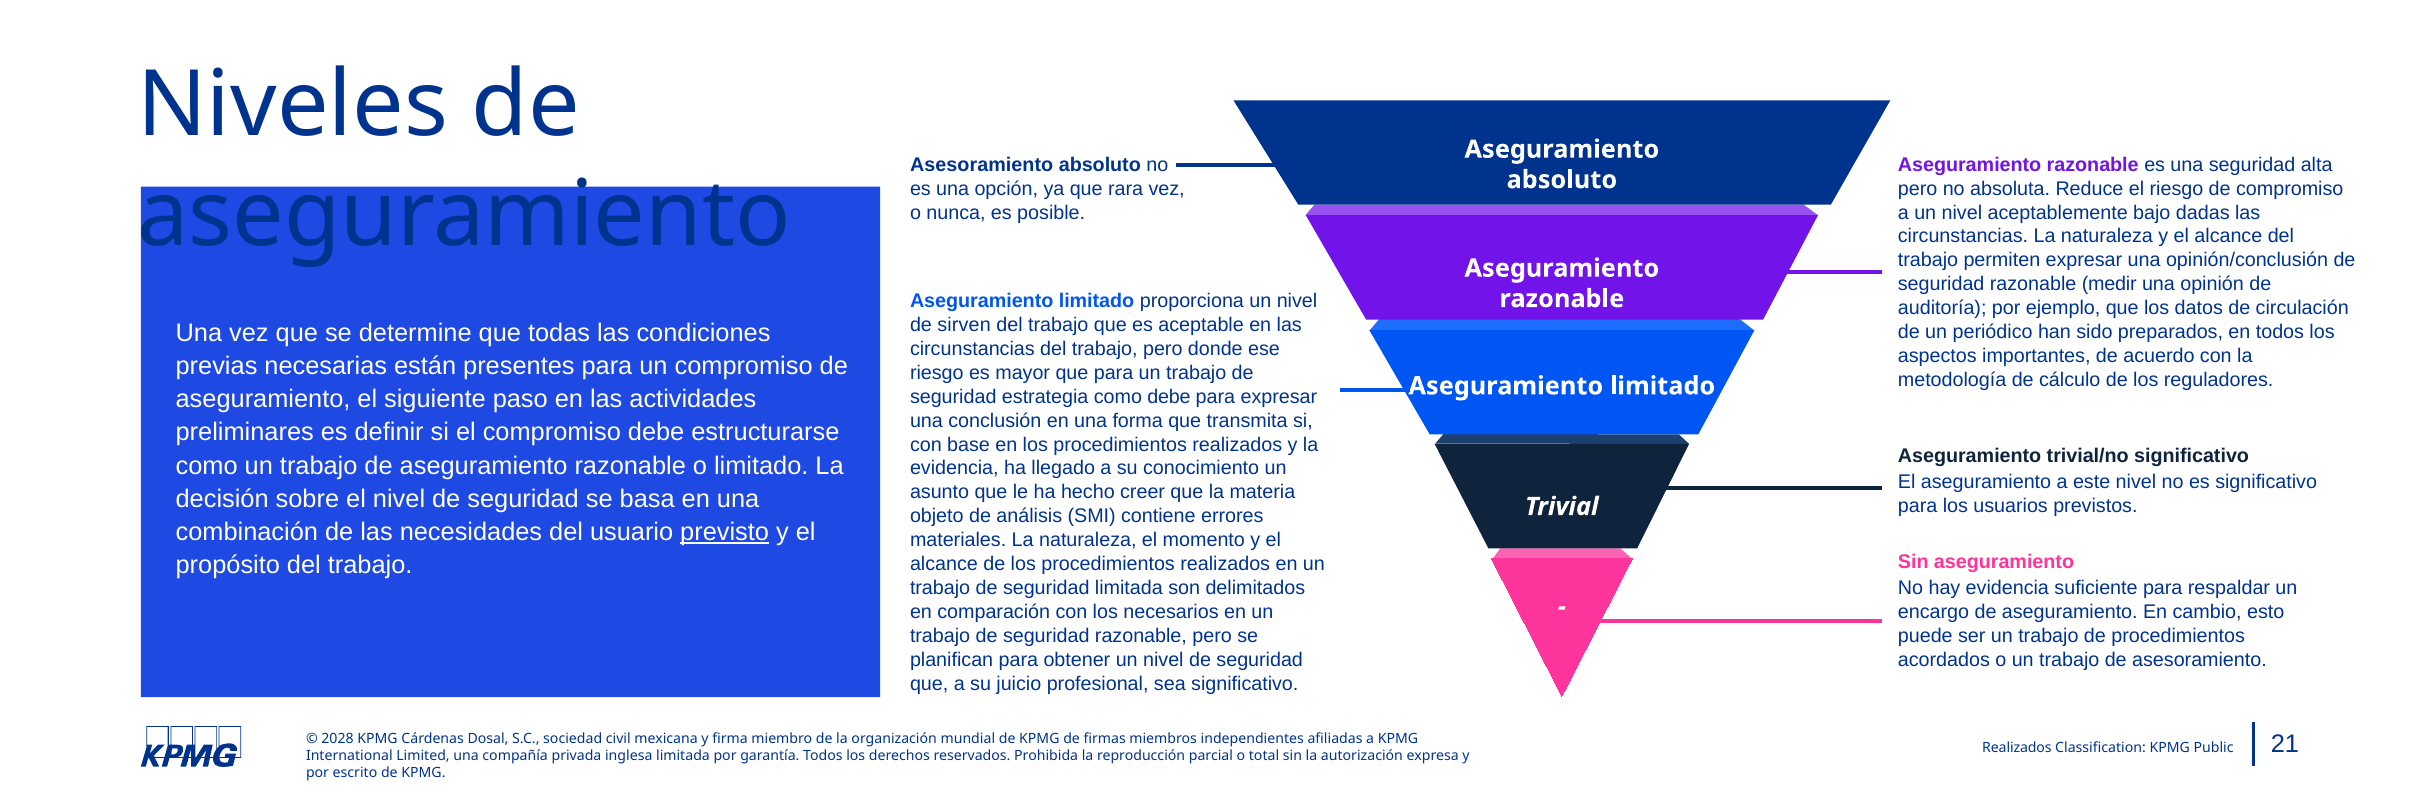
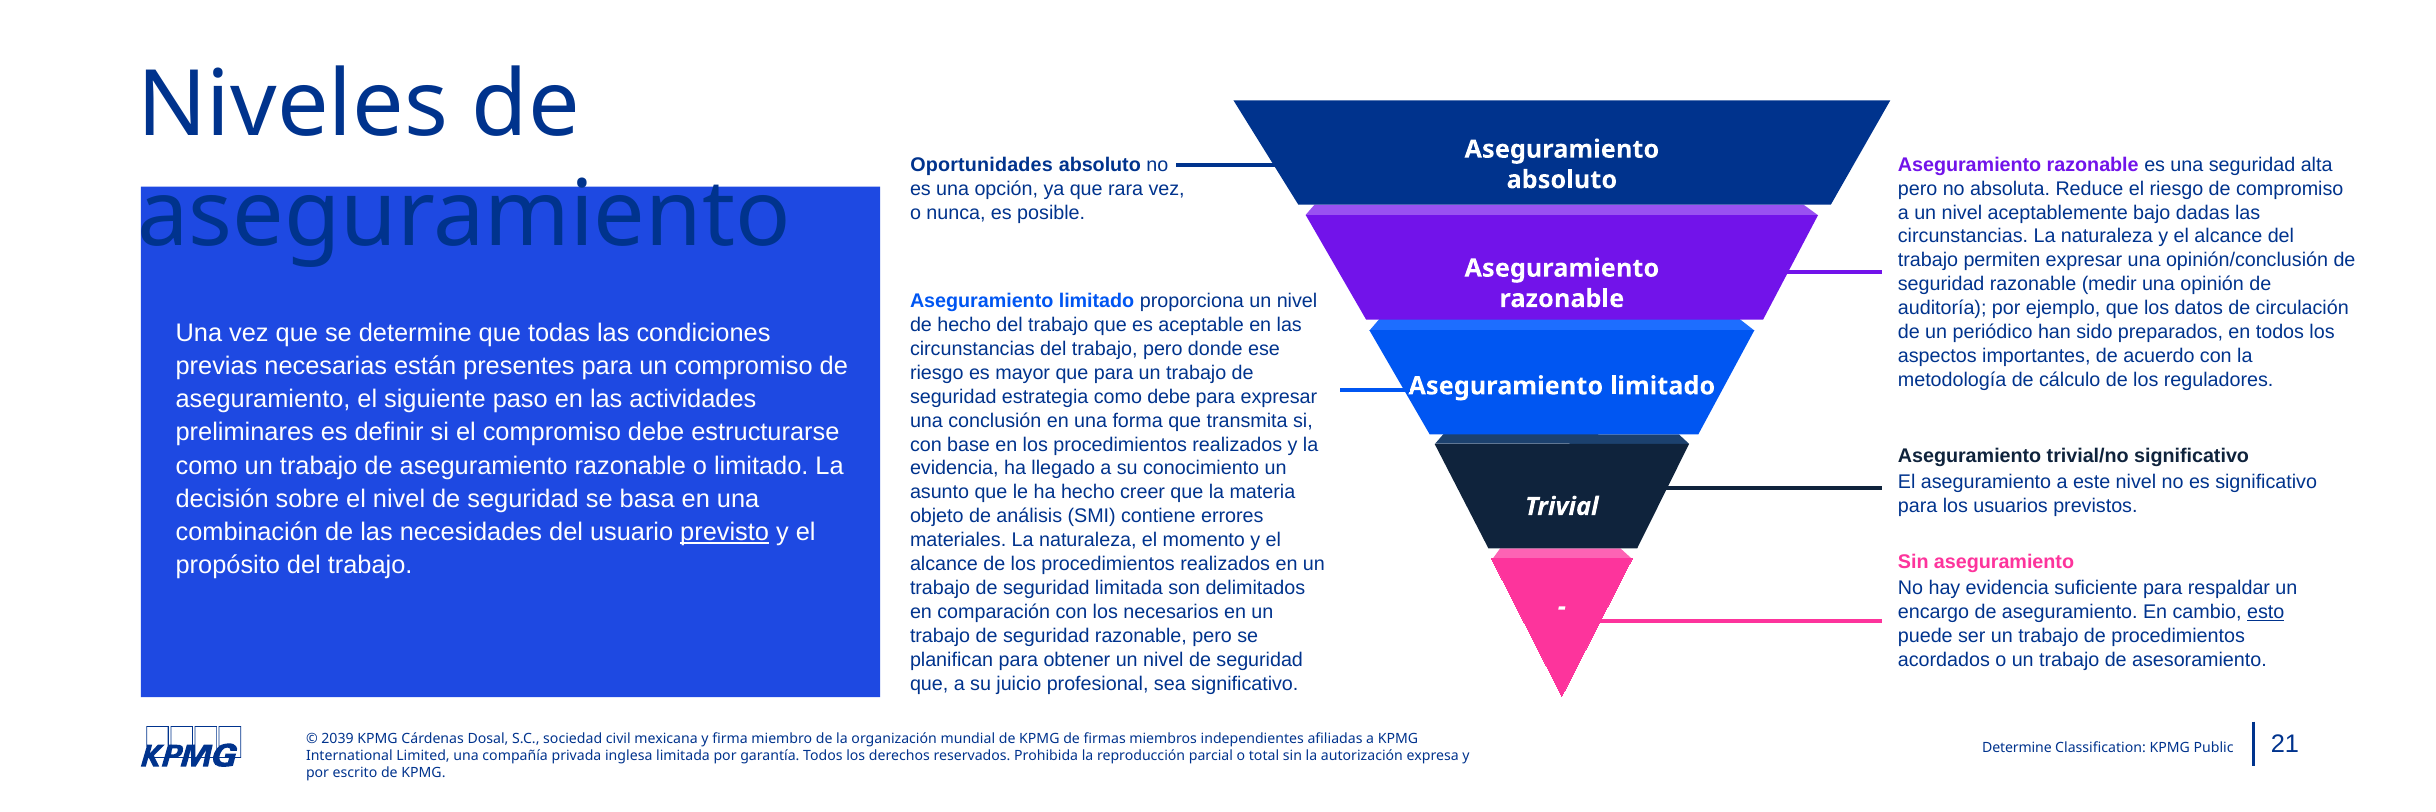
Asesoramiento at (982, 165): Asesoramiento -> Oportunidades
de sirven: sirven -> hecho
esto underline: none -> present
2028: 2028 -> 2039
Realizados at (2017, 747): Realizados -> Determine
